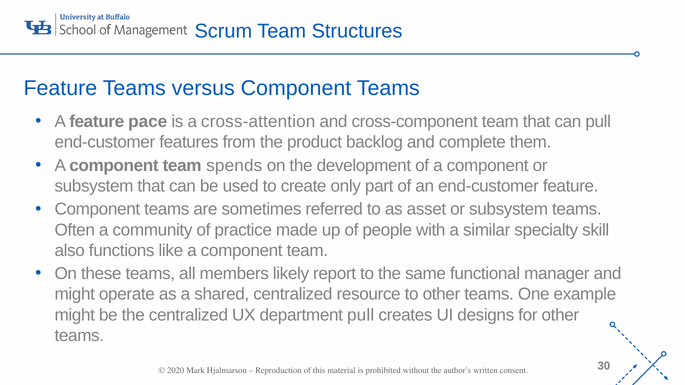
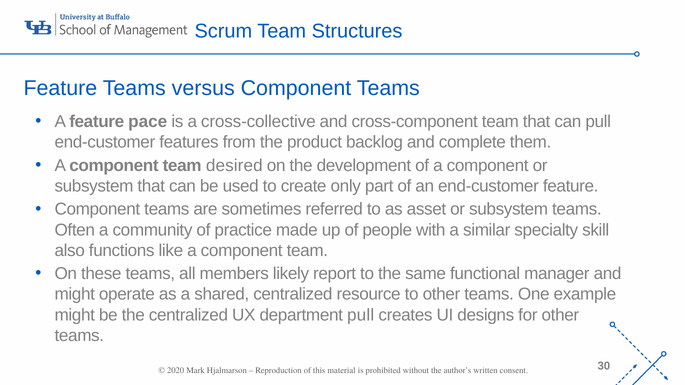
cross-attention: cross-attention -> cross-collective
spends: spends -> desired
